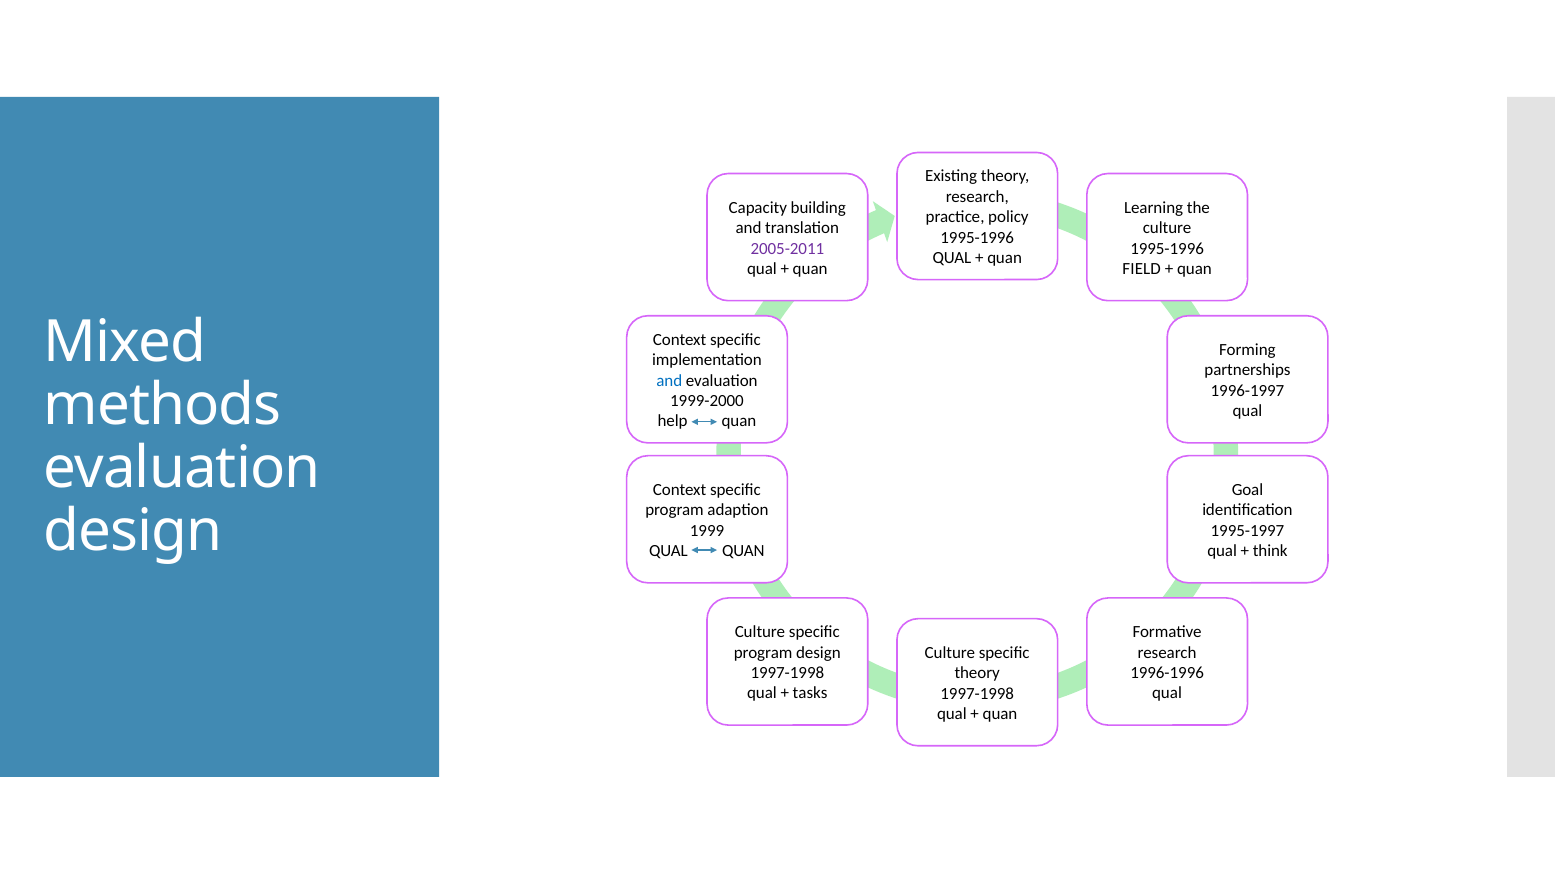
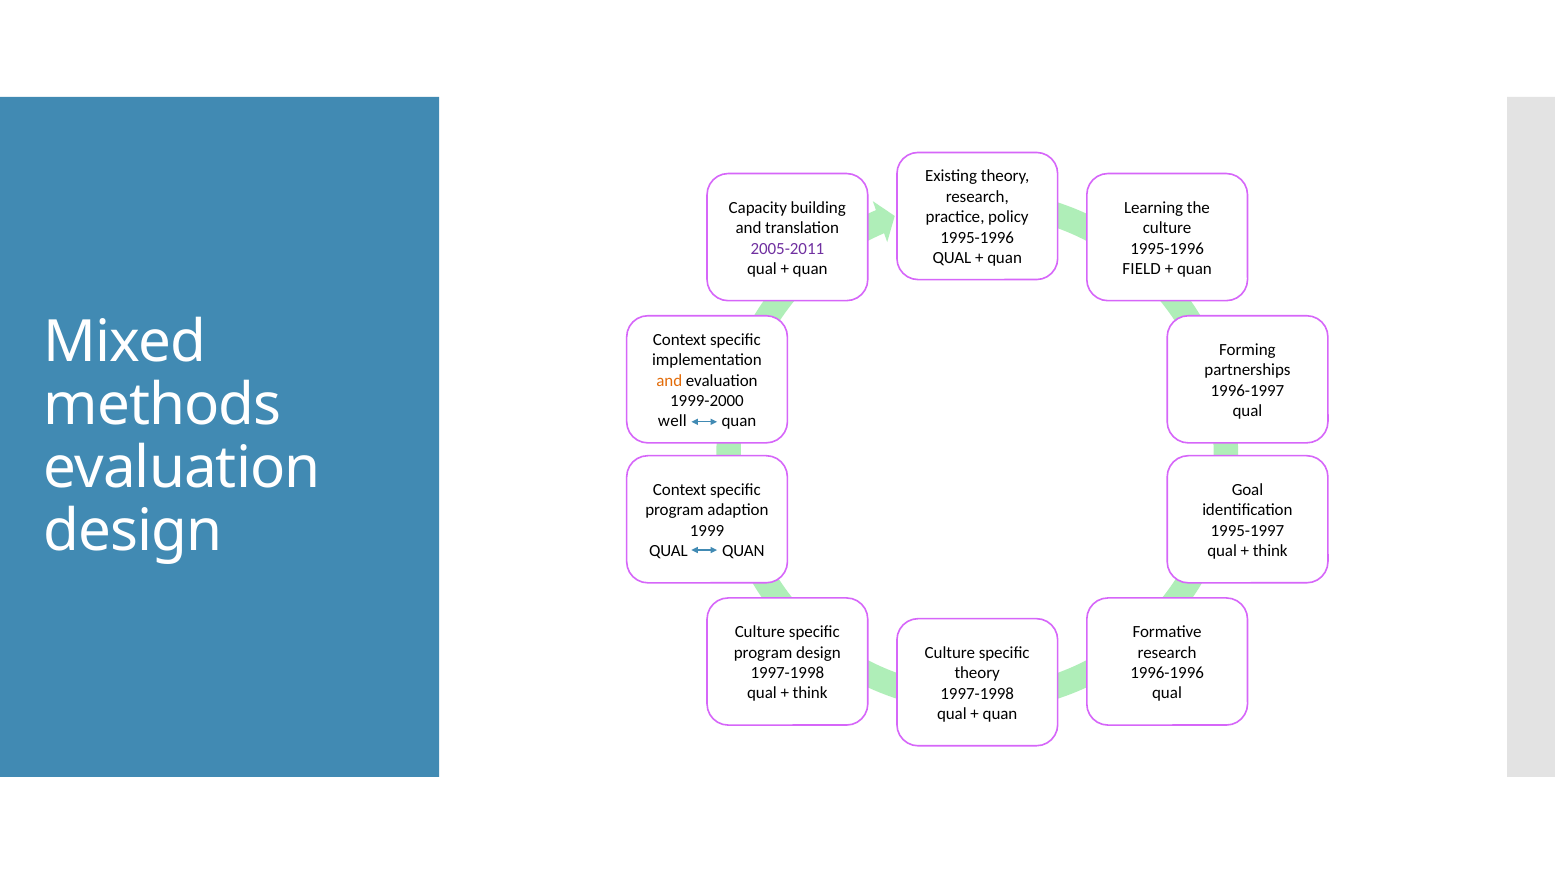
and at (669, 380) colour: blue -> orange
help: help -> well
tasks at (810, 693): tasks -> think
